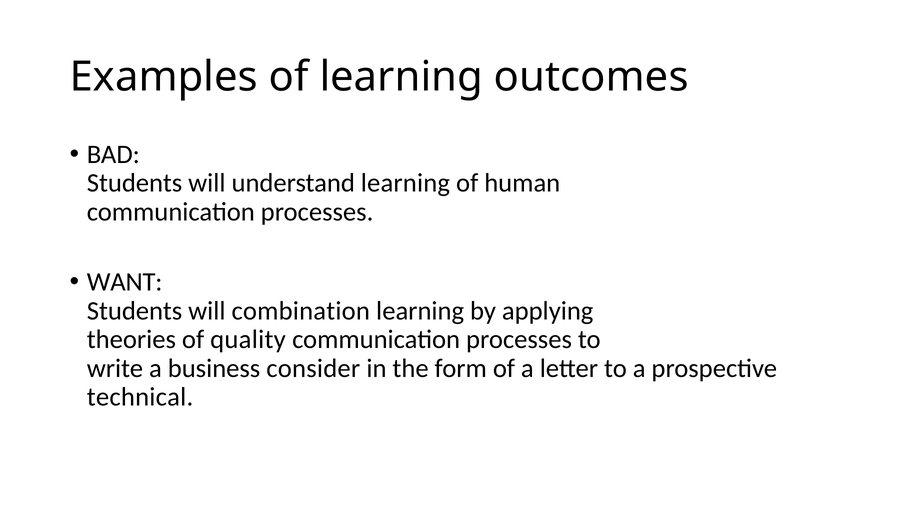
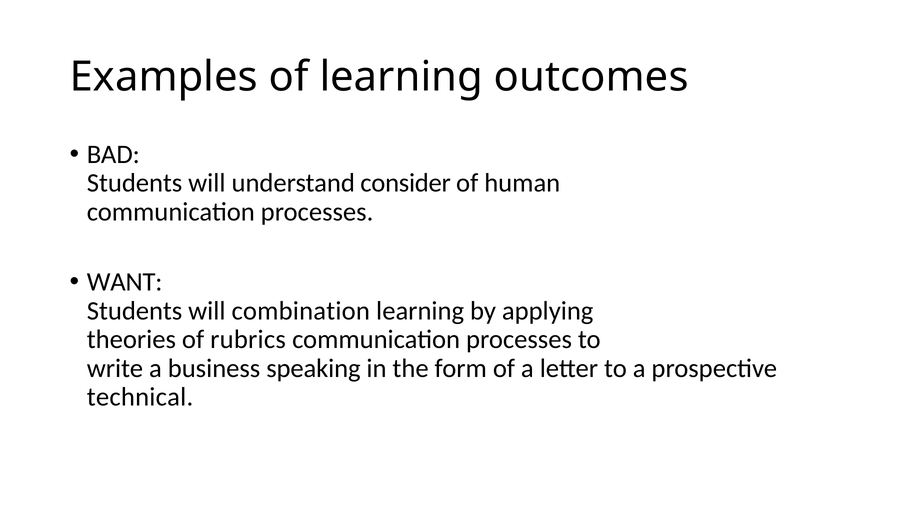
understand learning: learning -> consider
quality: quality -> rubrics
consider: consider -> speaking
